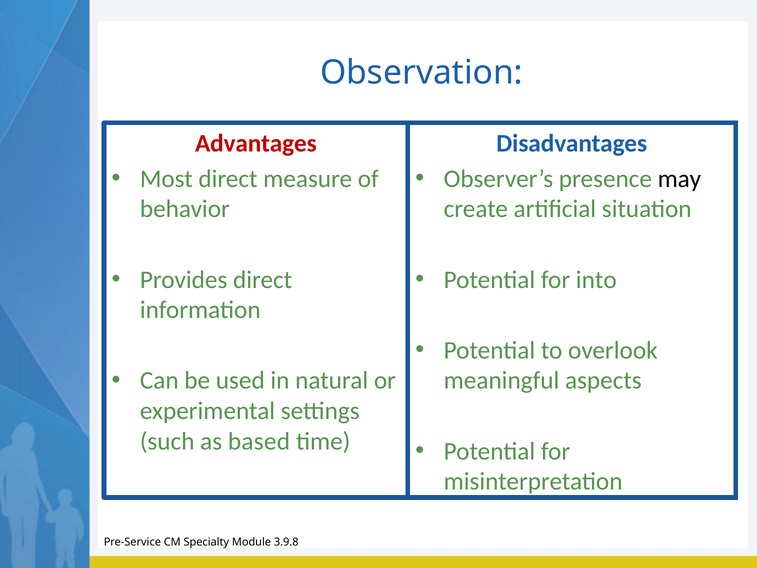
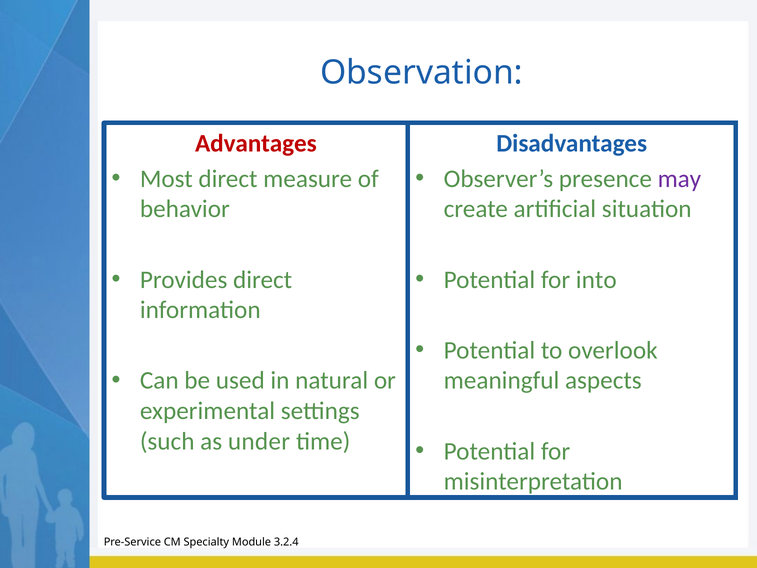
may colour: black -> purple
based: based -> under
3.9.8: 3.9.8 -> 3.2.4
